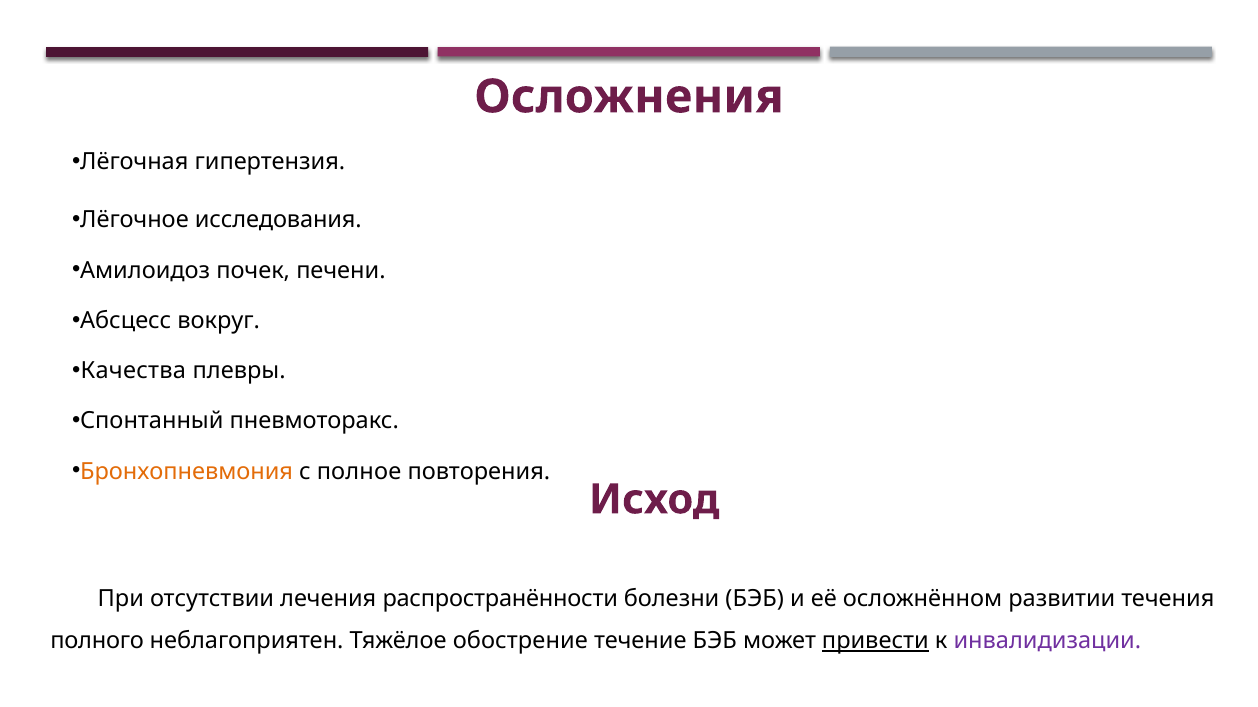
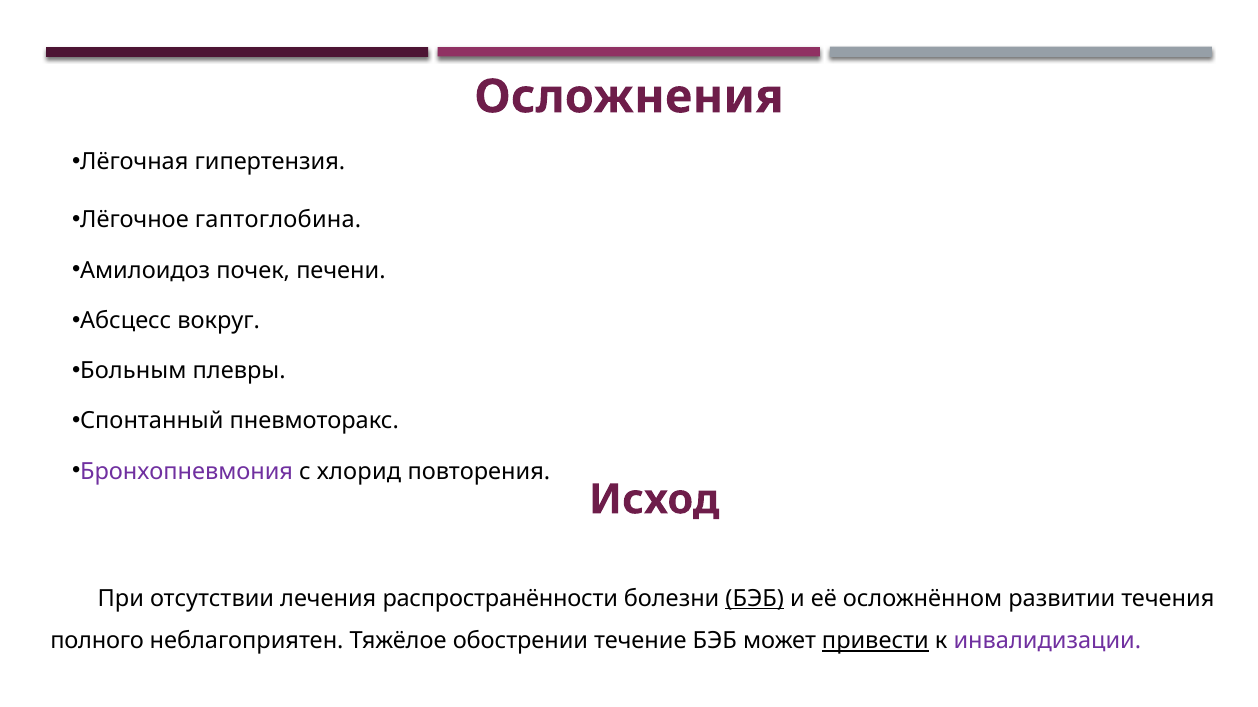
исследования: исследования -> гаптоглобина
Качества: Качества -> Больным
Бронхопневмония colour: orange -> purple
полное: полное -> хлорид
БЭБ at (755, 599) underline: none -> present
обострение: обострение -> обострении
